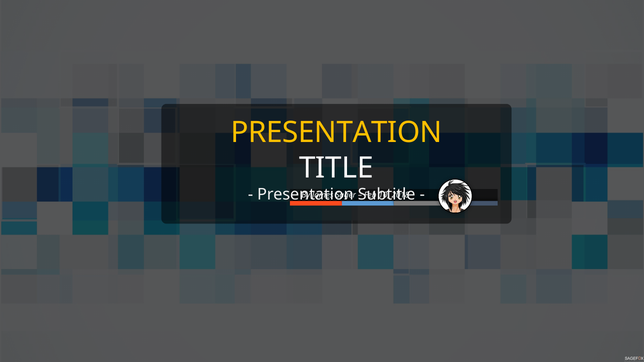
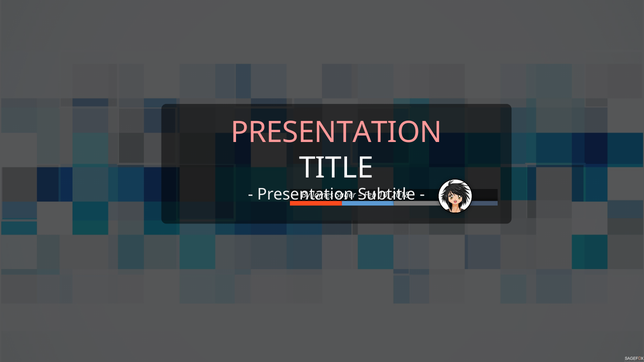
PRESENTATION at (336, 133) colour: yellow -> pink
